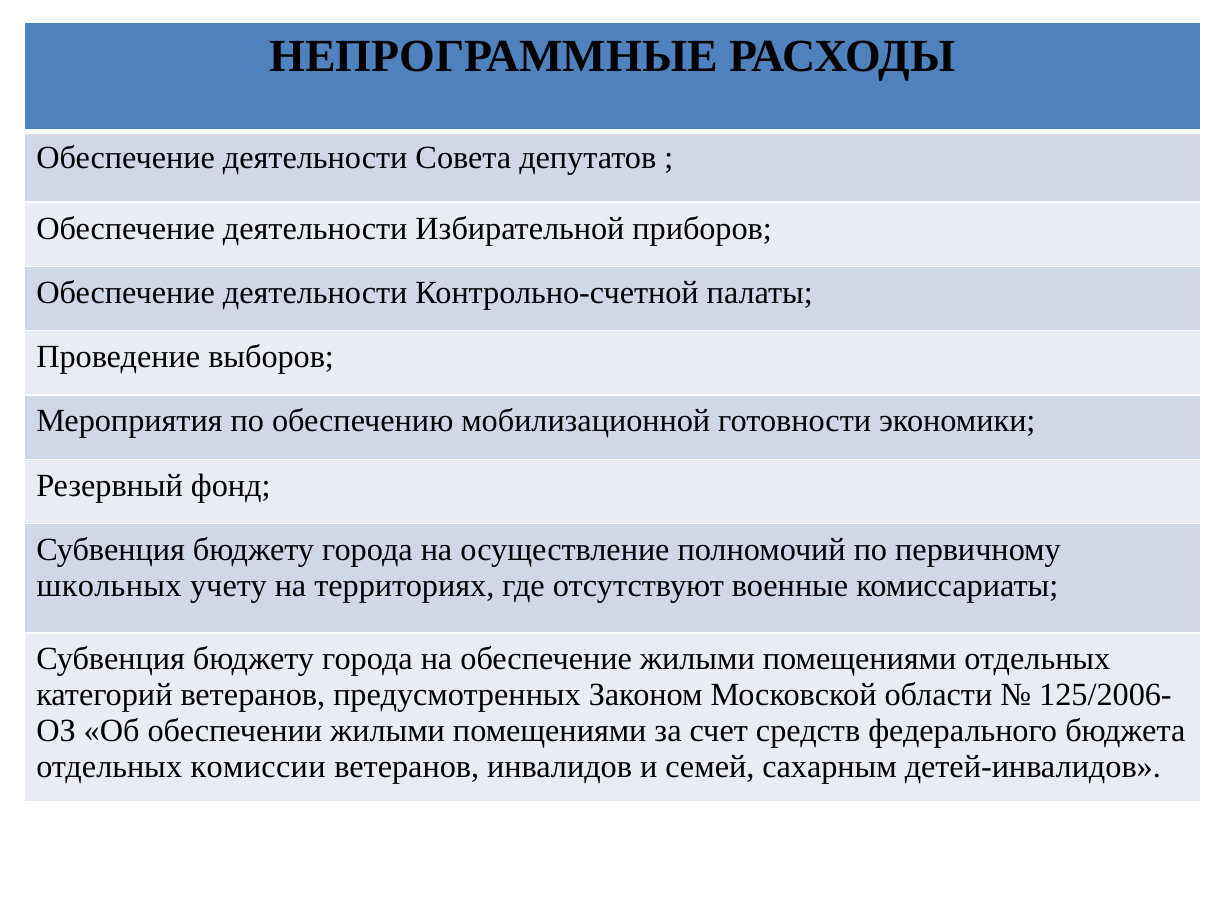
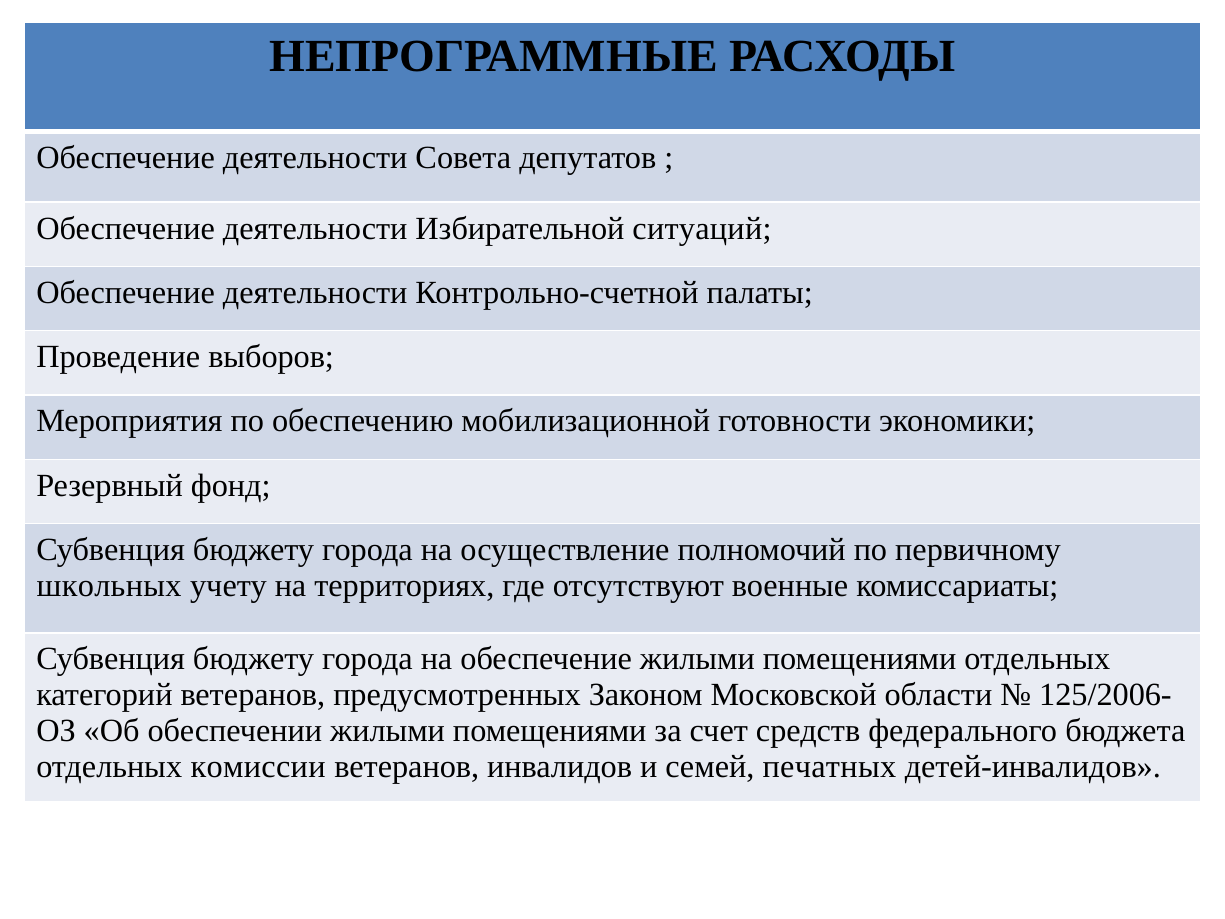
приборов: приборов -> ситуаций
сахарным: сахарным -> печатных
